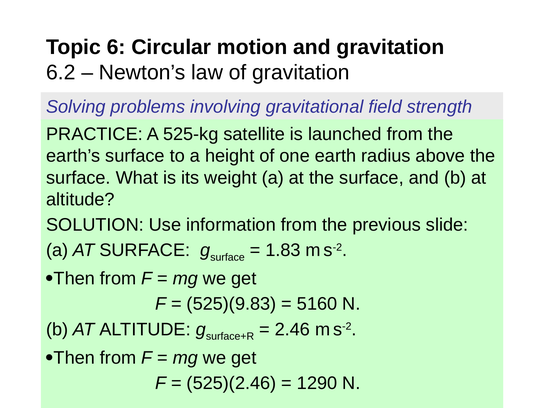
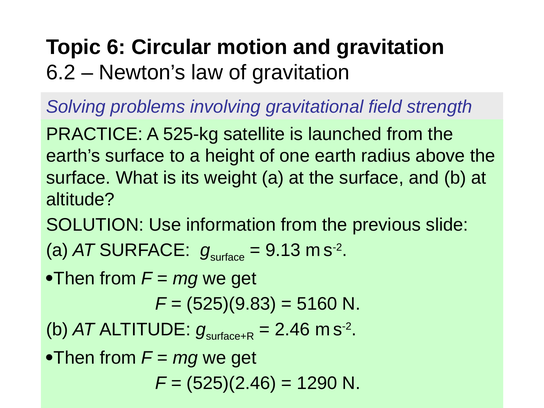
1.83: 1.83 -> 9.13
